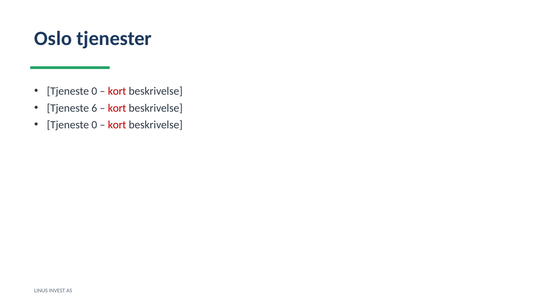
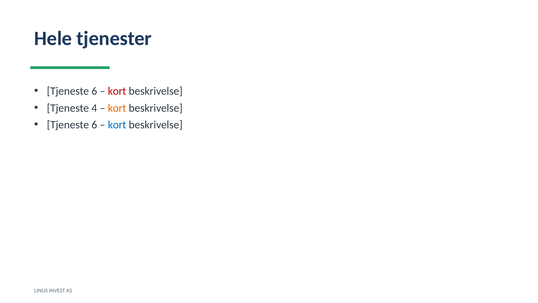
Oslo: Oslo -> Hele
0 at (94, 91): 0 -> 6
6: 6 -> 4
kort at (117, 108) colour: red -> orange
0 at (94, 125): 0 -> 6
kort at (117, 125) colour: red -> blue
